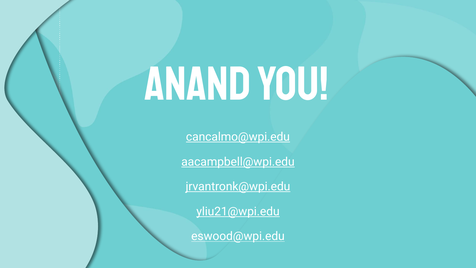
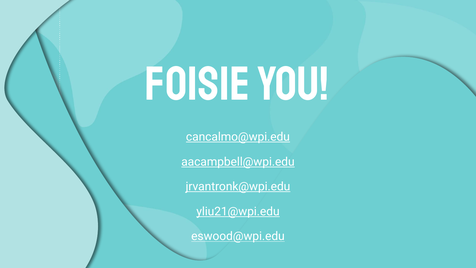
Anand: Anand -> Foisie
